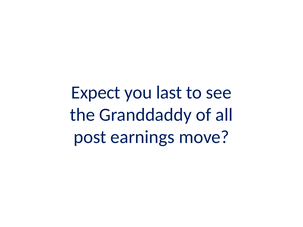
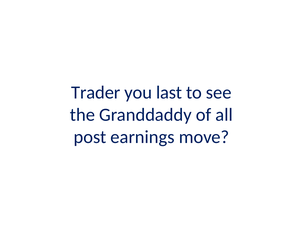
Expect: Expect -> Trader
